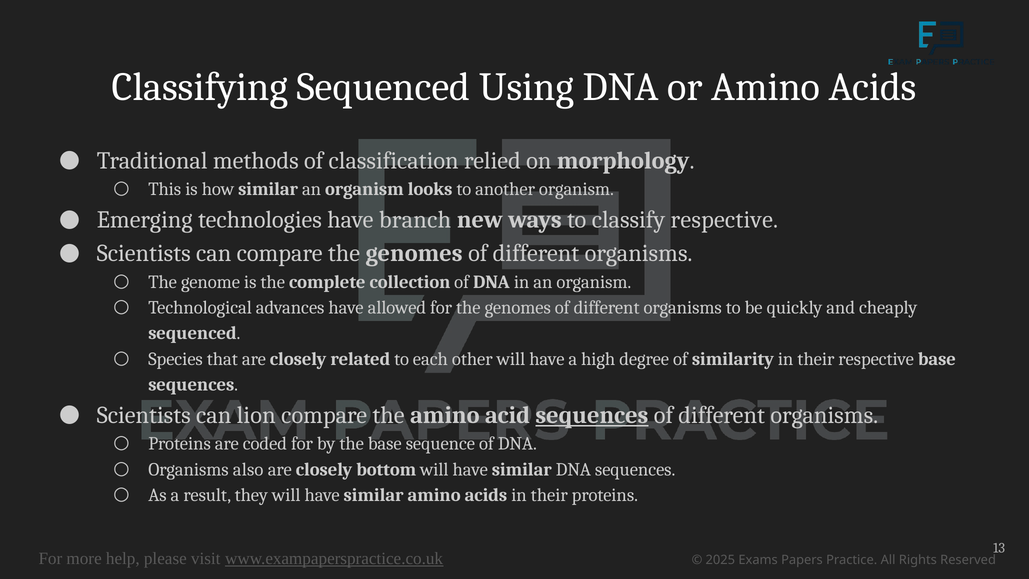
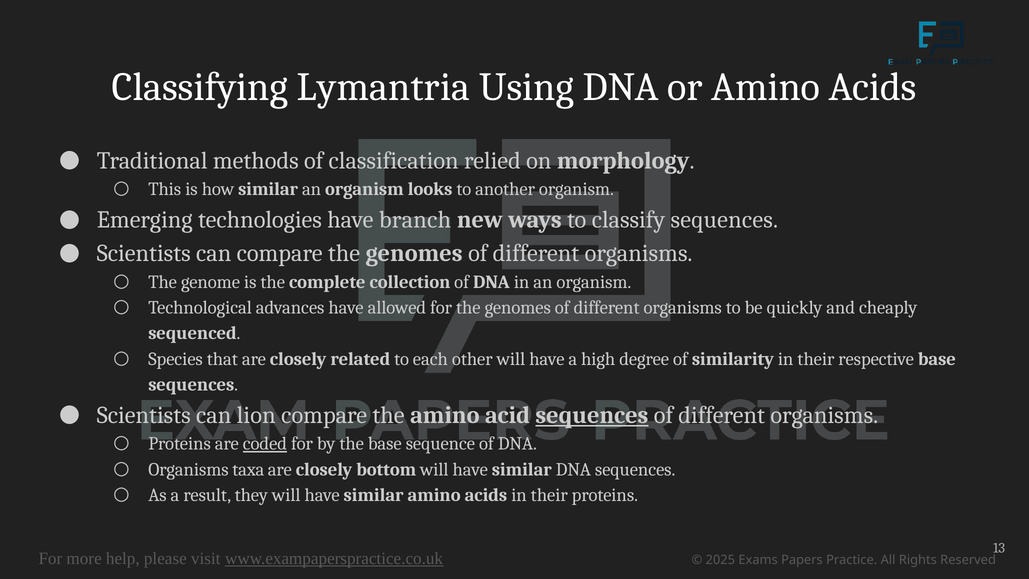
Classifying Sequenced: Sequenced -> Lymantria
classify respective: respective -> sequences
coded underline: none -> present
also: also -> taxa
